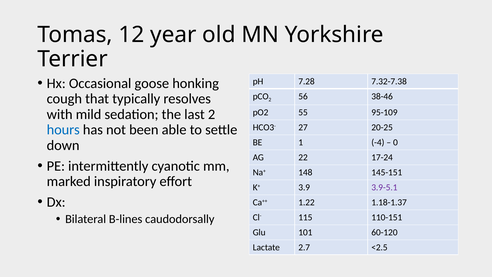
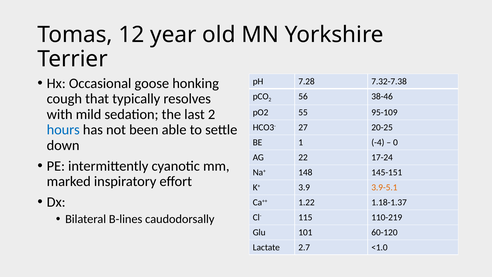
3.9-5.1 colour: purple -> orange
110-151: 110-151 -> 110-219
<2.5: <2.5 -> <1.0
